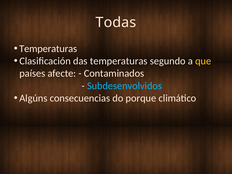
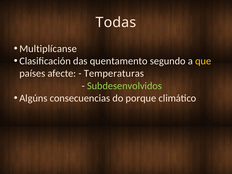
Temperaturas at (48, 49): Temperaturas -> Multiplícanse
das temperaturas: temperaturas -> quentamento
Contaminados: Contaminados -> Temperaturas
Subdesenvolvidos colour: light blue -> light green
